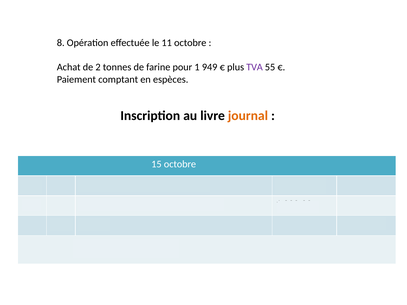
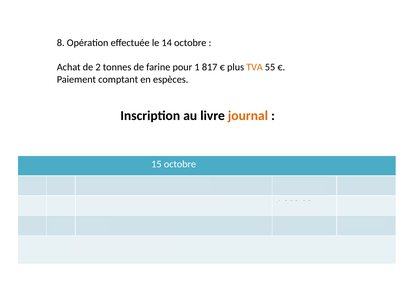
11: 11 -> 14
949: 949 -> 817
TVA colour: purple -> orange
